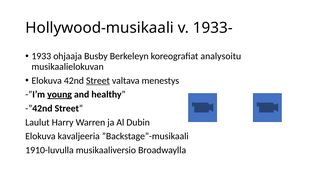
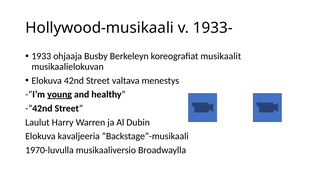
analysoitu: analysoitu -> musikaalit
Street at (98, 80) underline: present -> none
1910-luvulla: 1910-luvulla -> 1970-luvulla
